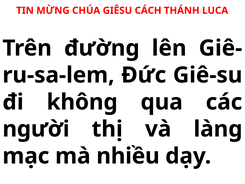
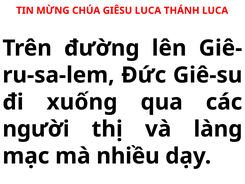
GIÊSU CÁCH: CÁCH -> LUCA
không: không -> xuống
